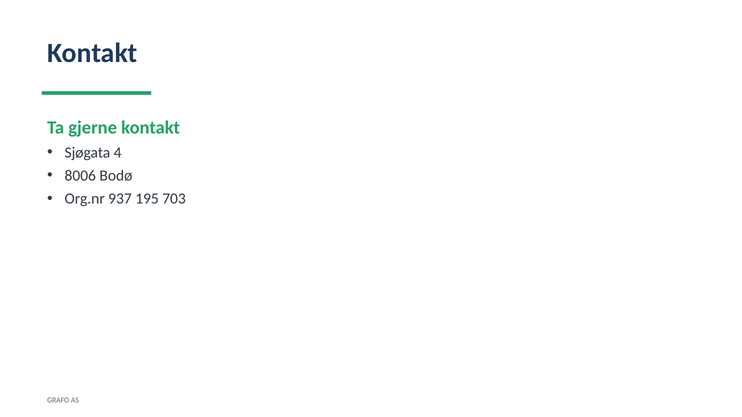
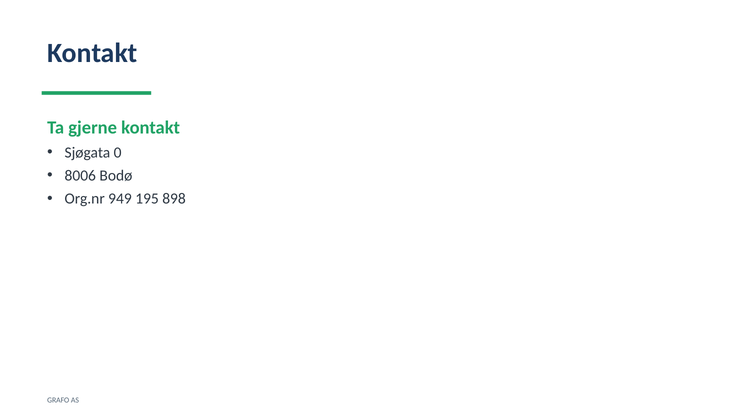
4: 4 -> 0
937: 937 -> 949
703: 703 -> 898
